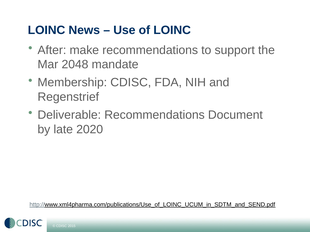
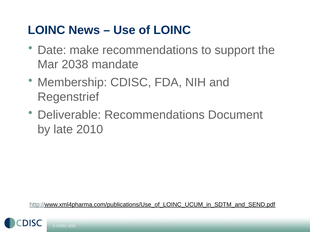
After: After -> Date
2048: 2048 -> 2038
2020: 2020 -> 2010
